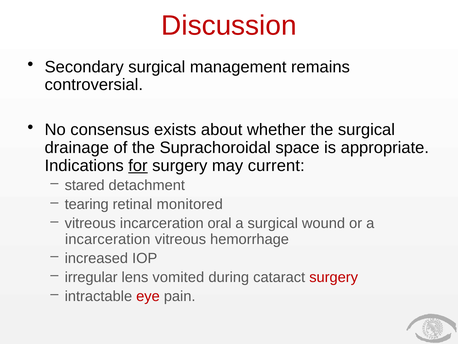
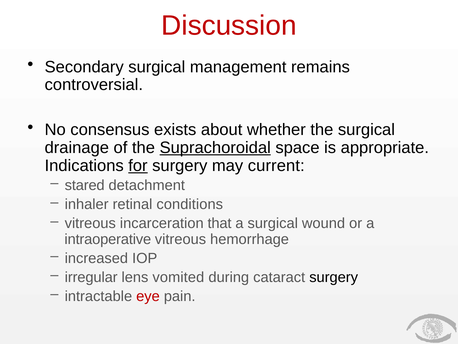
Suprachoroidal underline: none -> present
tearing: tearing -> inhaler
monitored: monitored -> conditions
oral: oral -> that
incarceration at (108, 239): incarceration -> intraoperative
surgery at (334, 277) colour: red -> black
